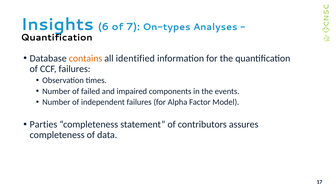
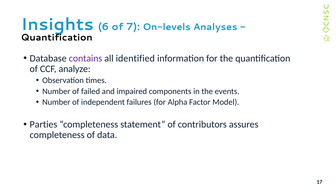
On-types: On-types -> On-levels
contains colour: orange -> purple
CCF failures: failures -> analyze
